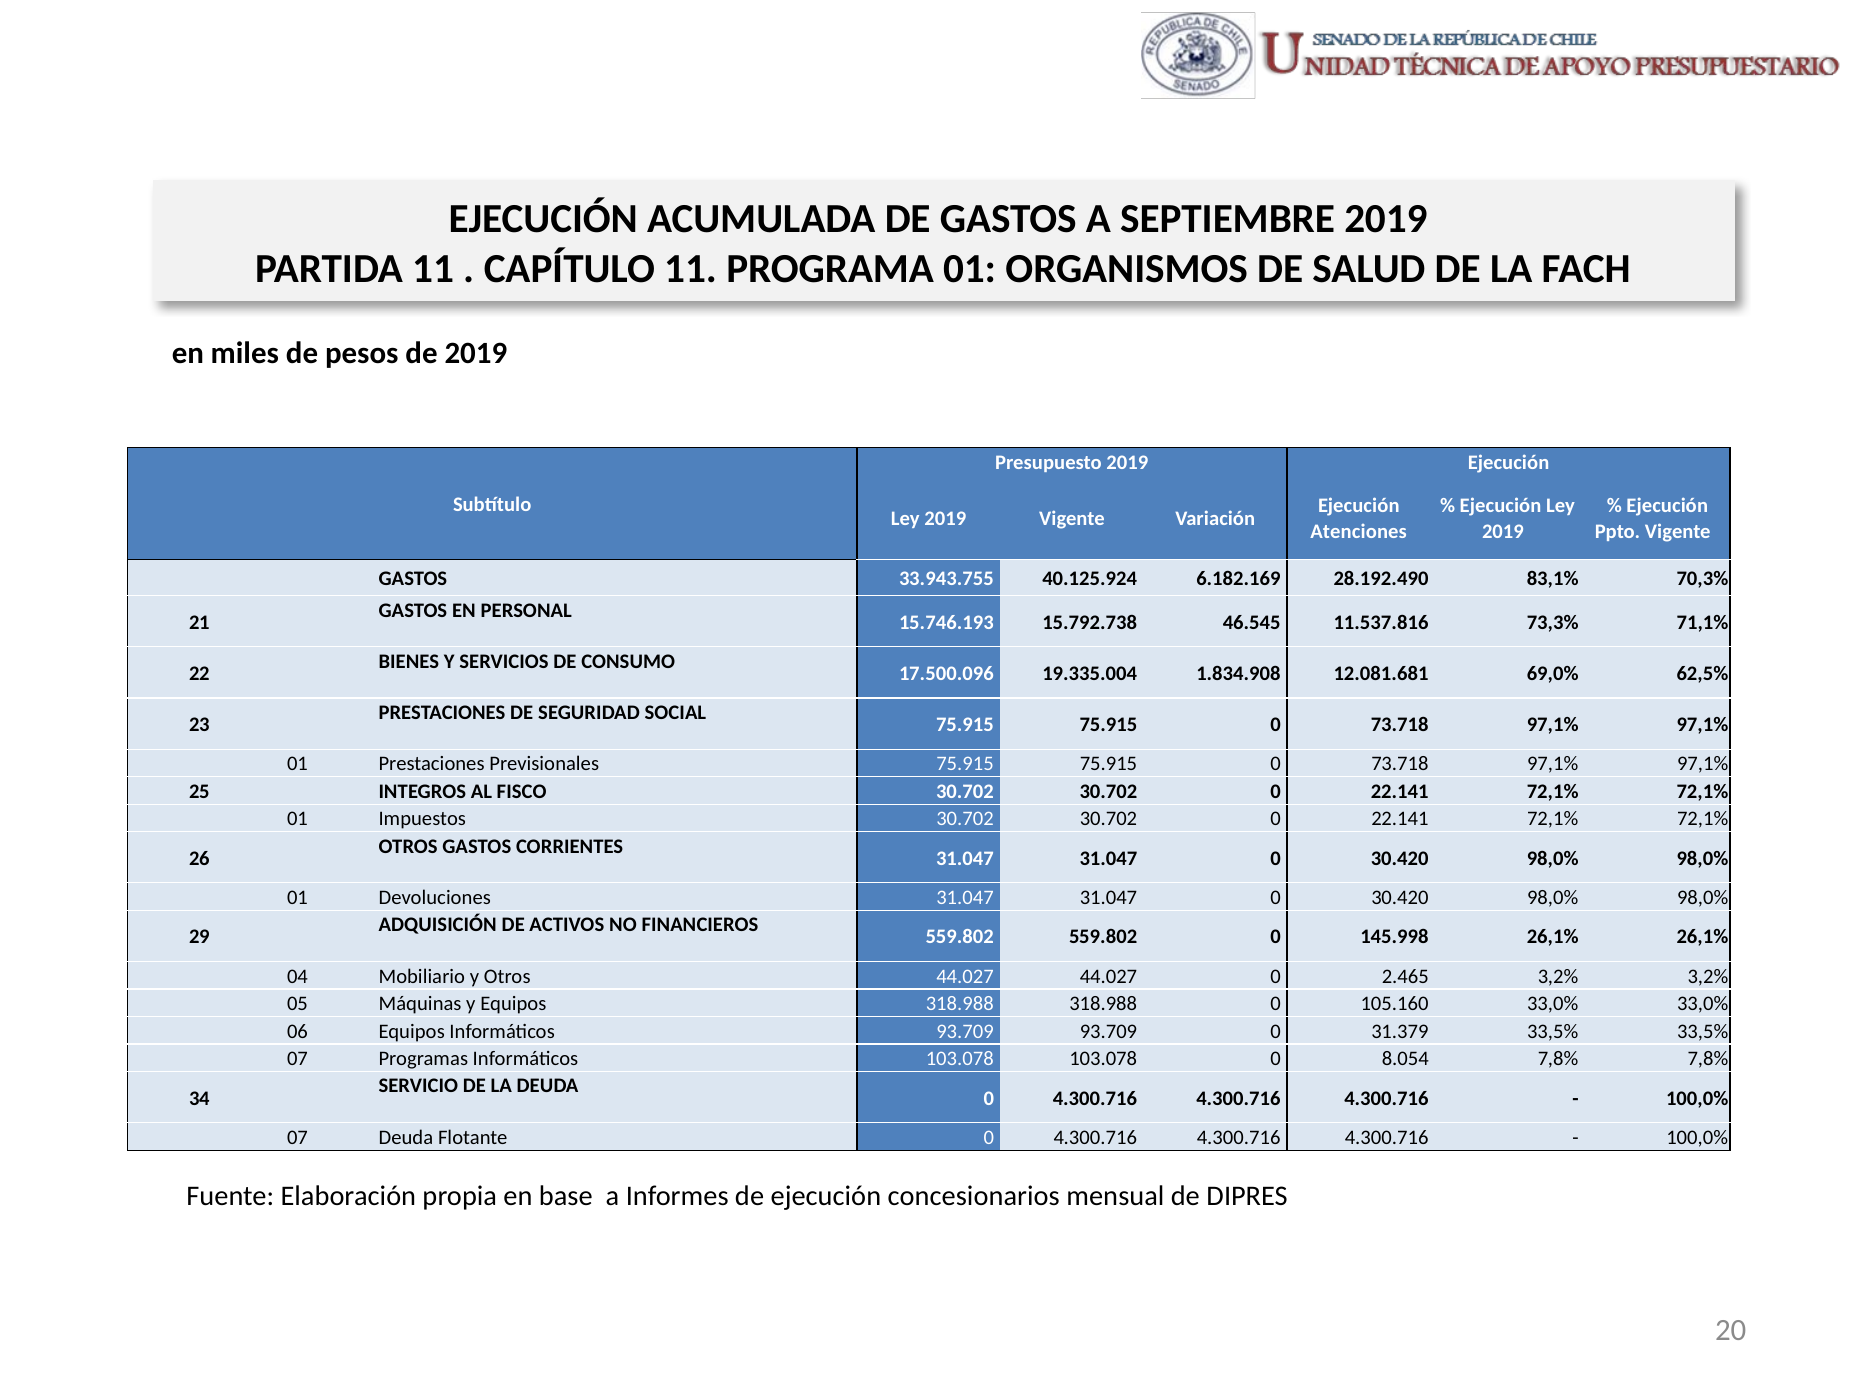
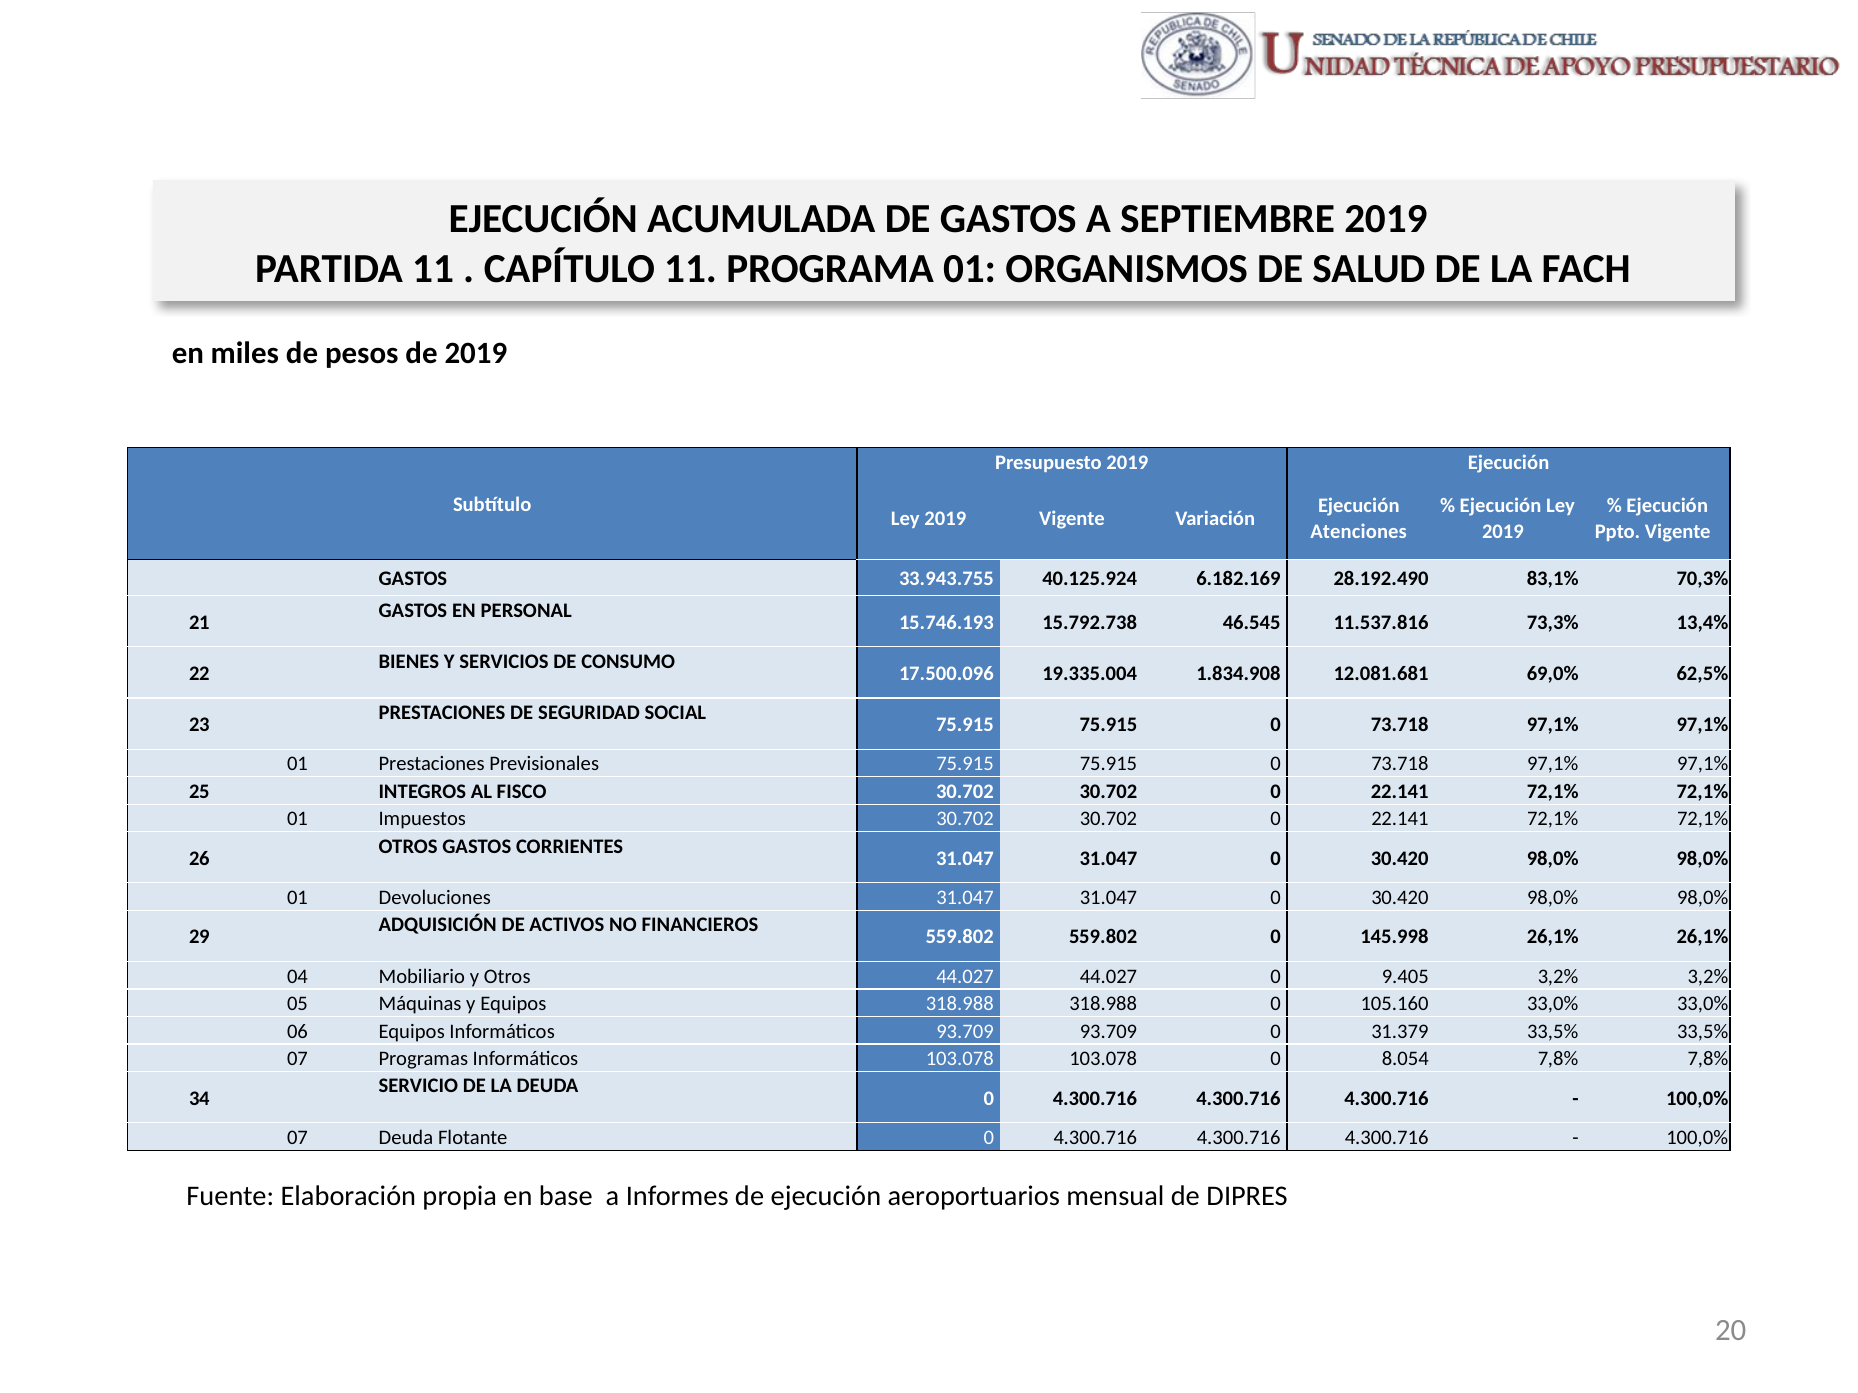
71,1%: 71,1% -> 13,4%
2.465: 2.465 -> 9.405
concesionarios: concesionarios -> aeroportuarios
